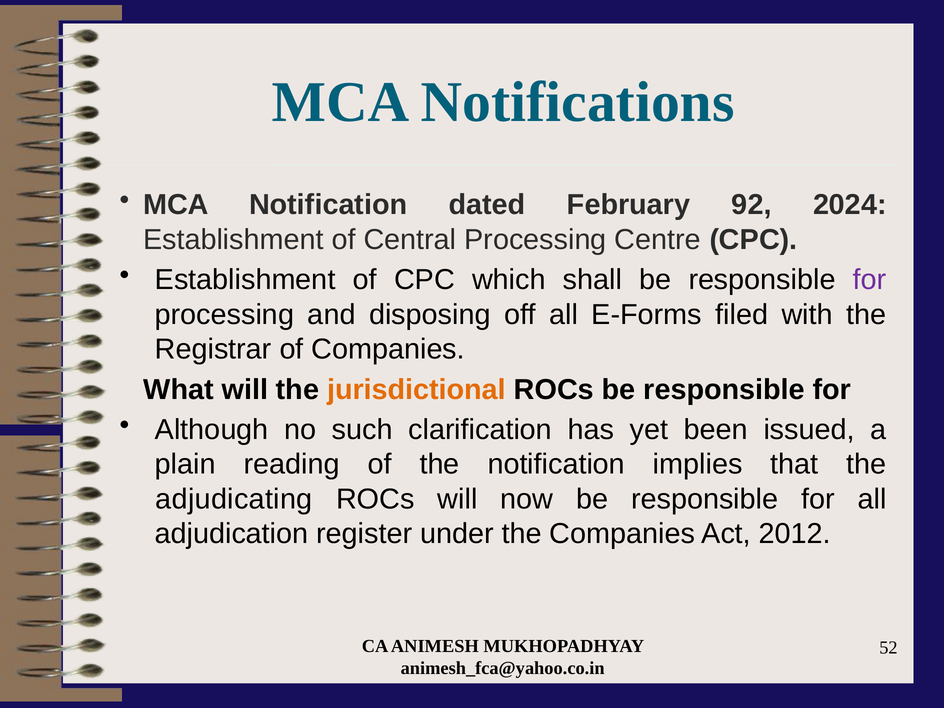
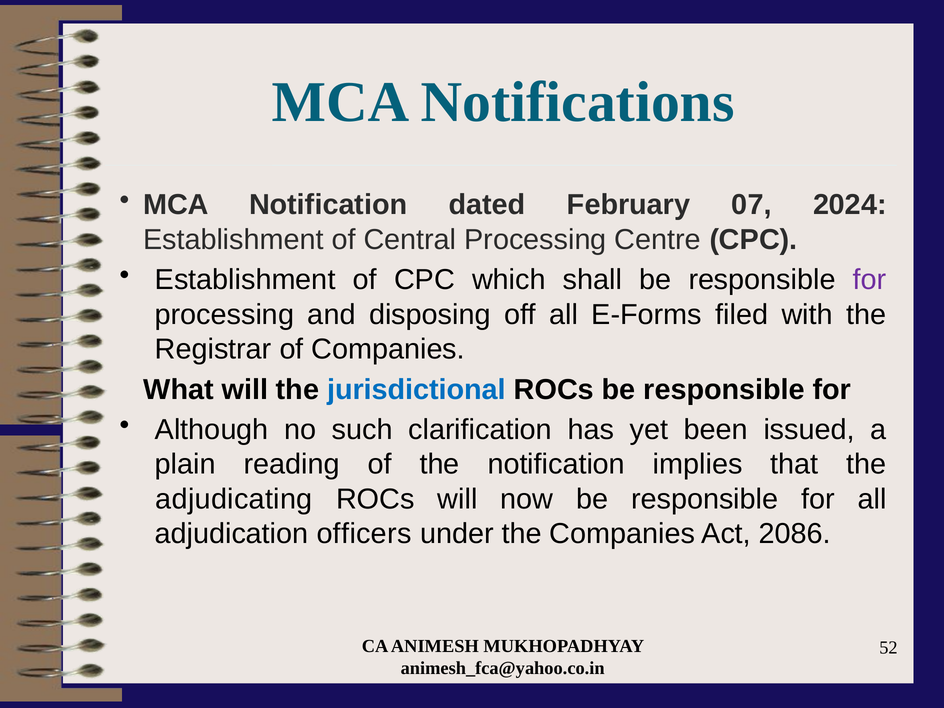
92: 92 -> 07
jurisdictional colour: orange -> blue
register: register -> officers
2012: 2012 -> 2086
